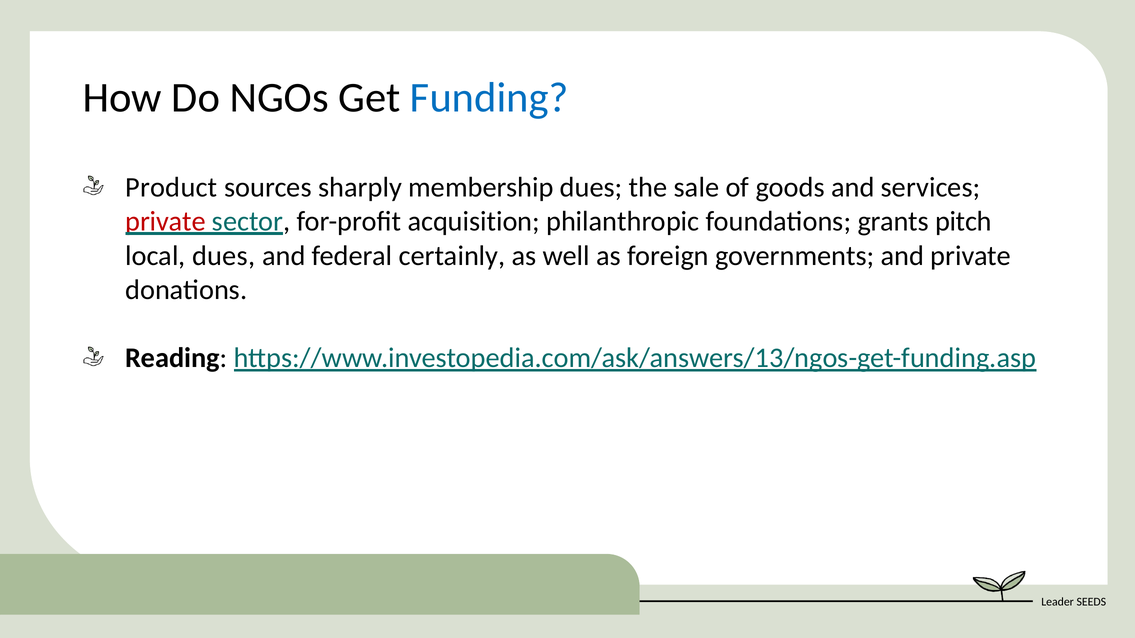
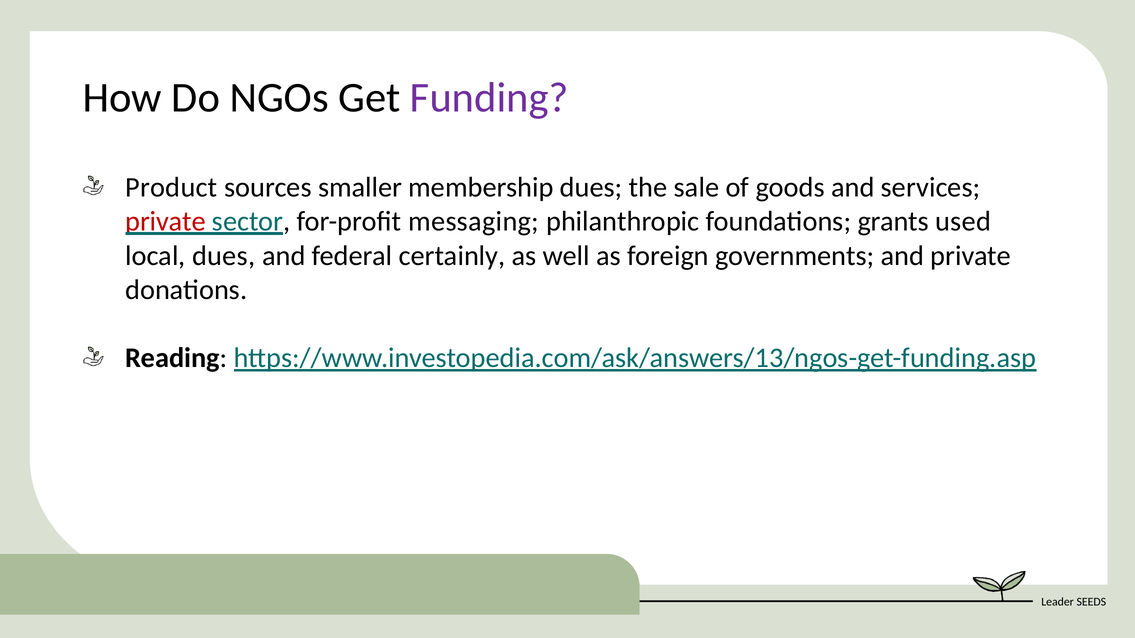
Funding colour: blue -> purple
sharply: sharply -> smaller
acquisition: acquisition -> messaging
pitch: pitch -> used
